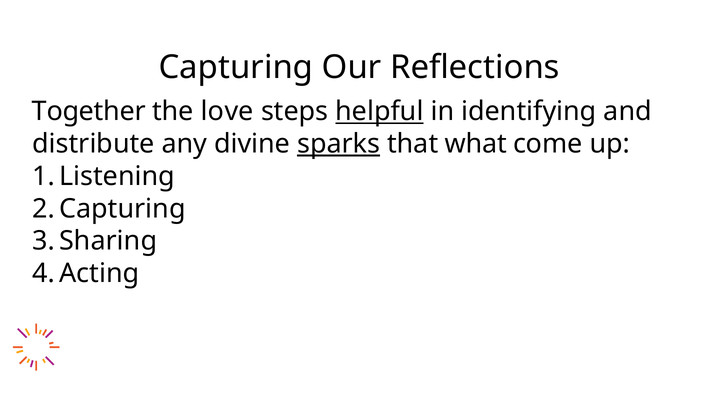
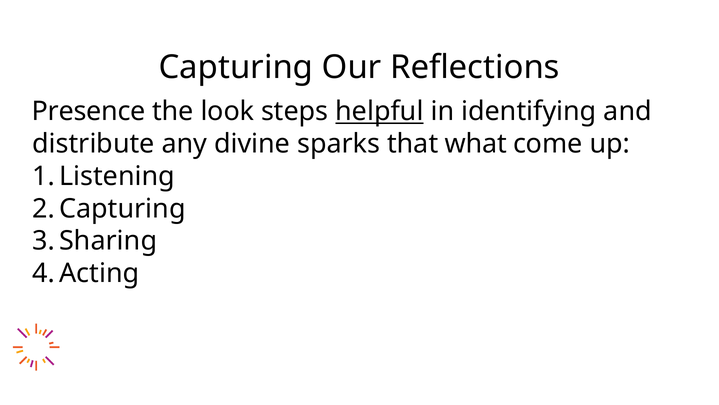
Together: Together -> Presence
love: love -> look
sparks underline: present -> none
